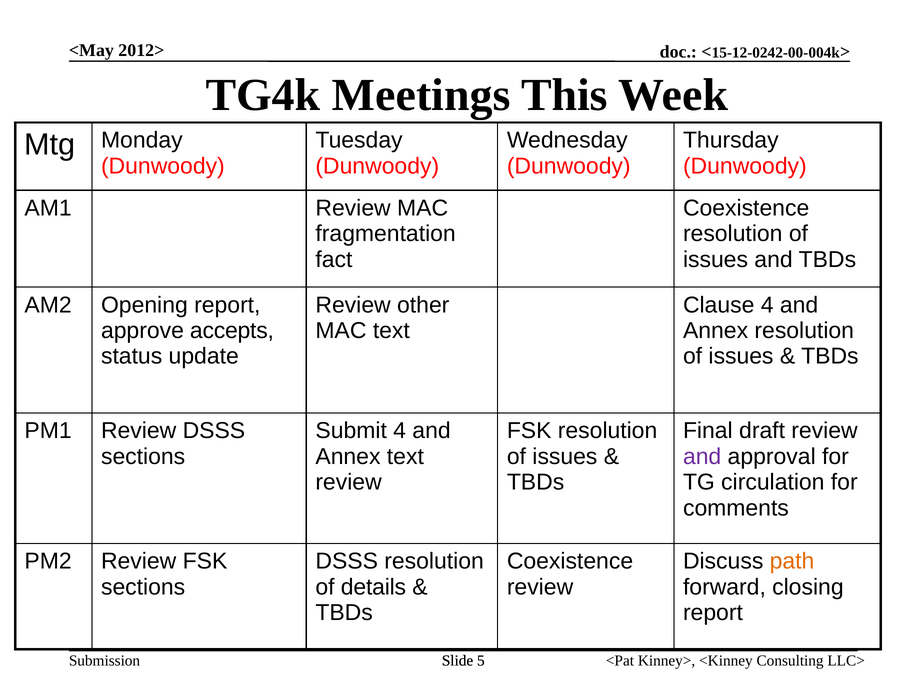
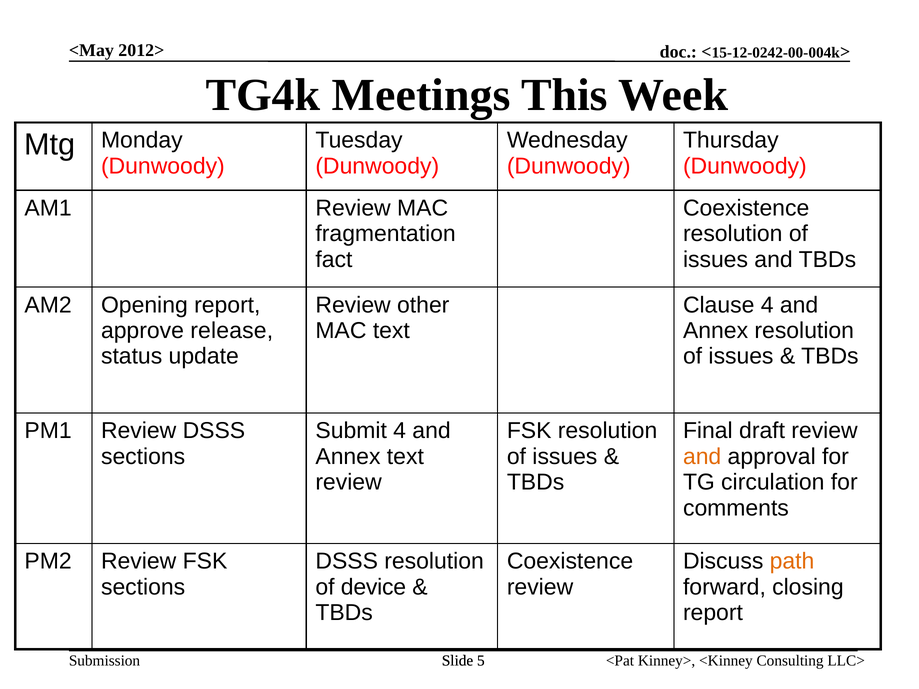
accepts: accepts -> release
and at (702, 457) colour: purple -> orange
details: details -> device
